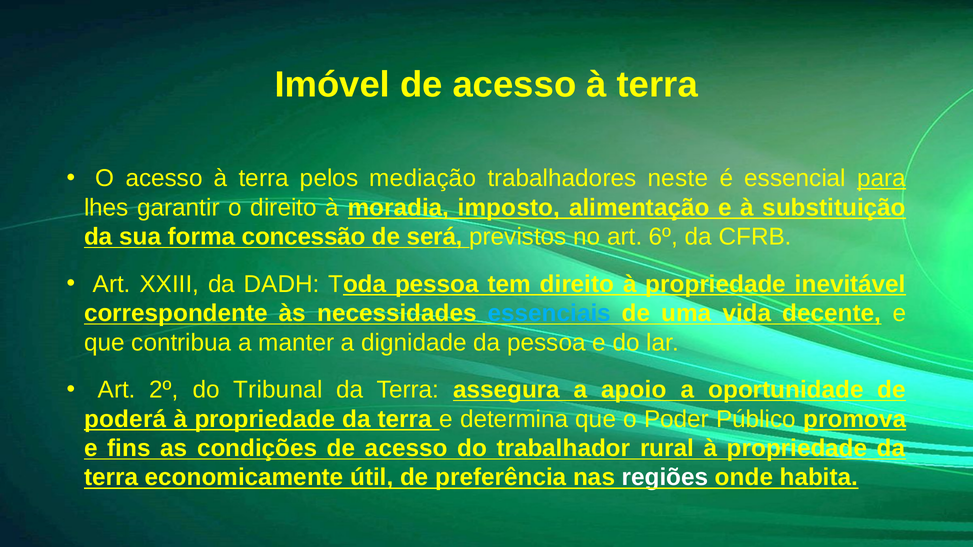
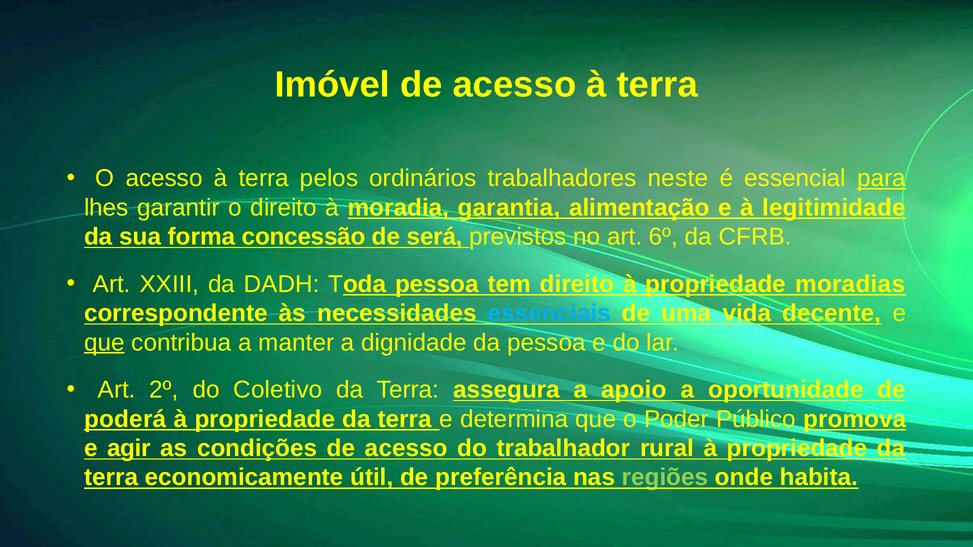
mediação: mediação -> ordinários
imposto: imposto -> garantia
substituição: substituição -> legitimidade
inevitável: inevitável -> moradias
que at (104, 343) underline: none -> present
Tribunal: Tribunal -> Coletivo
fins: fins -> agir
regiões colour: white -> light green
